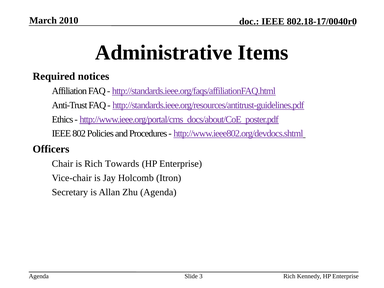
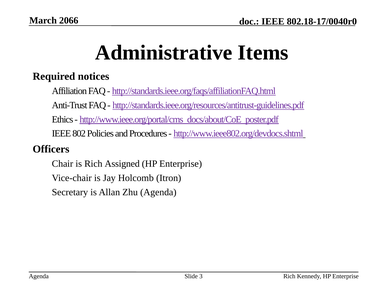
2010: 2010 -> 2066
Towards: Towards -> Assigned
